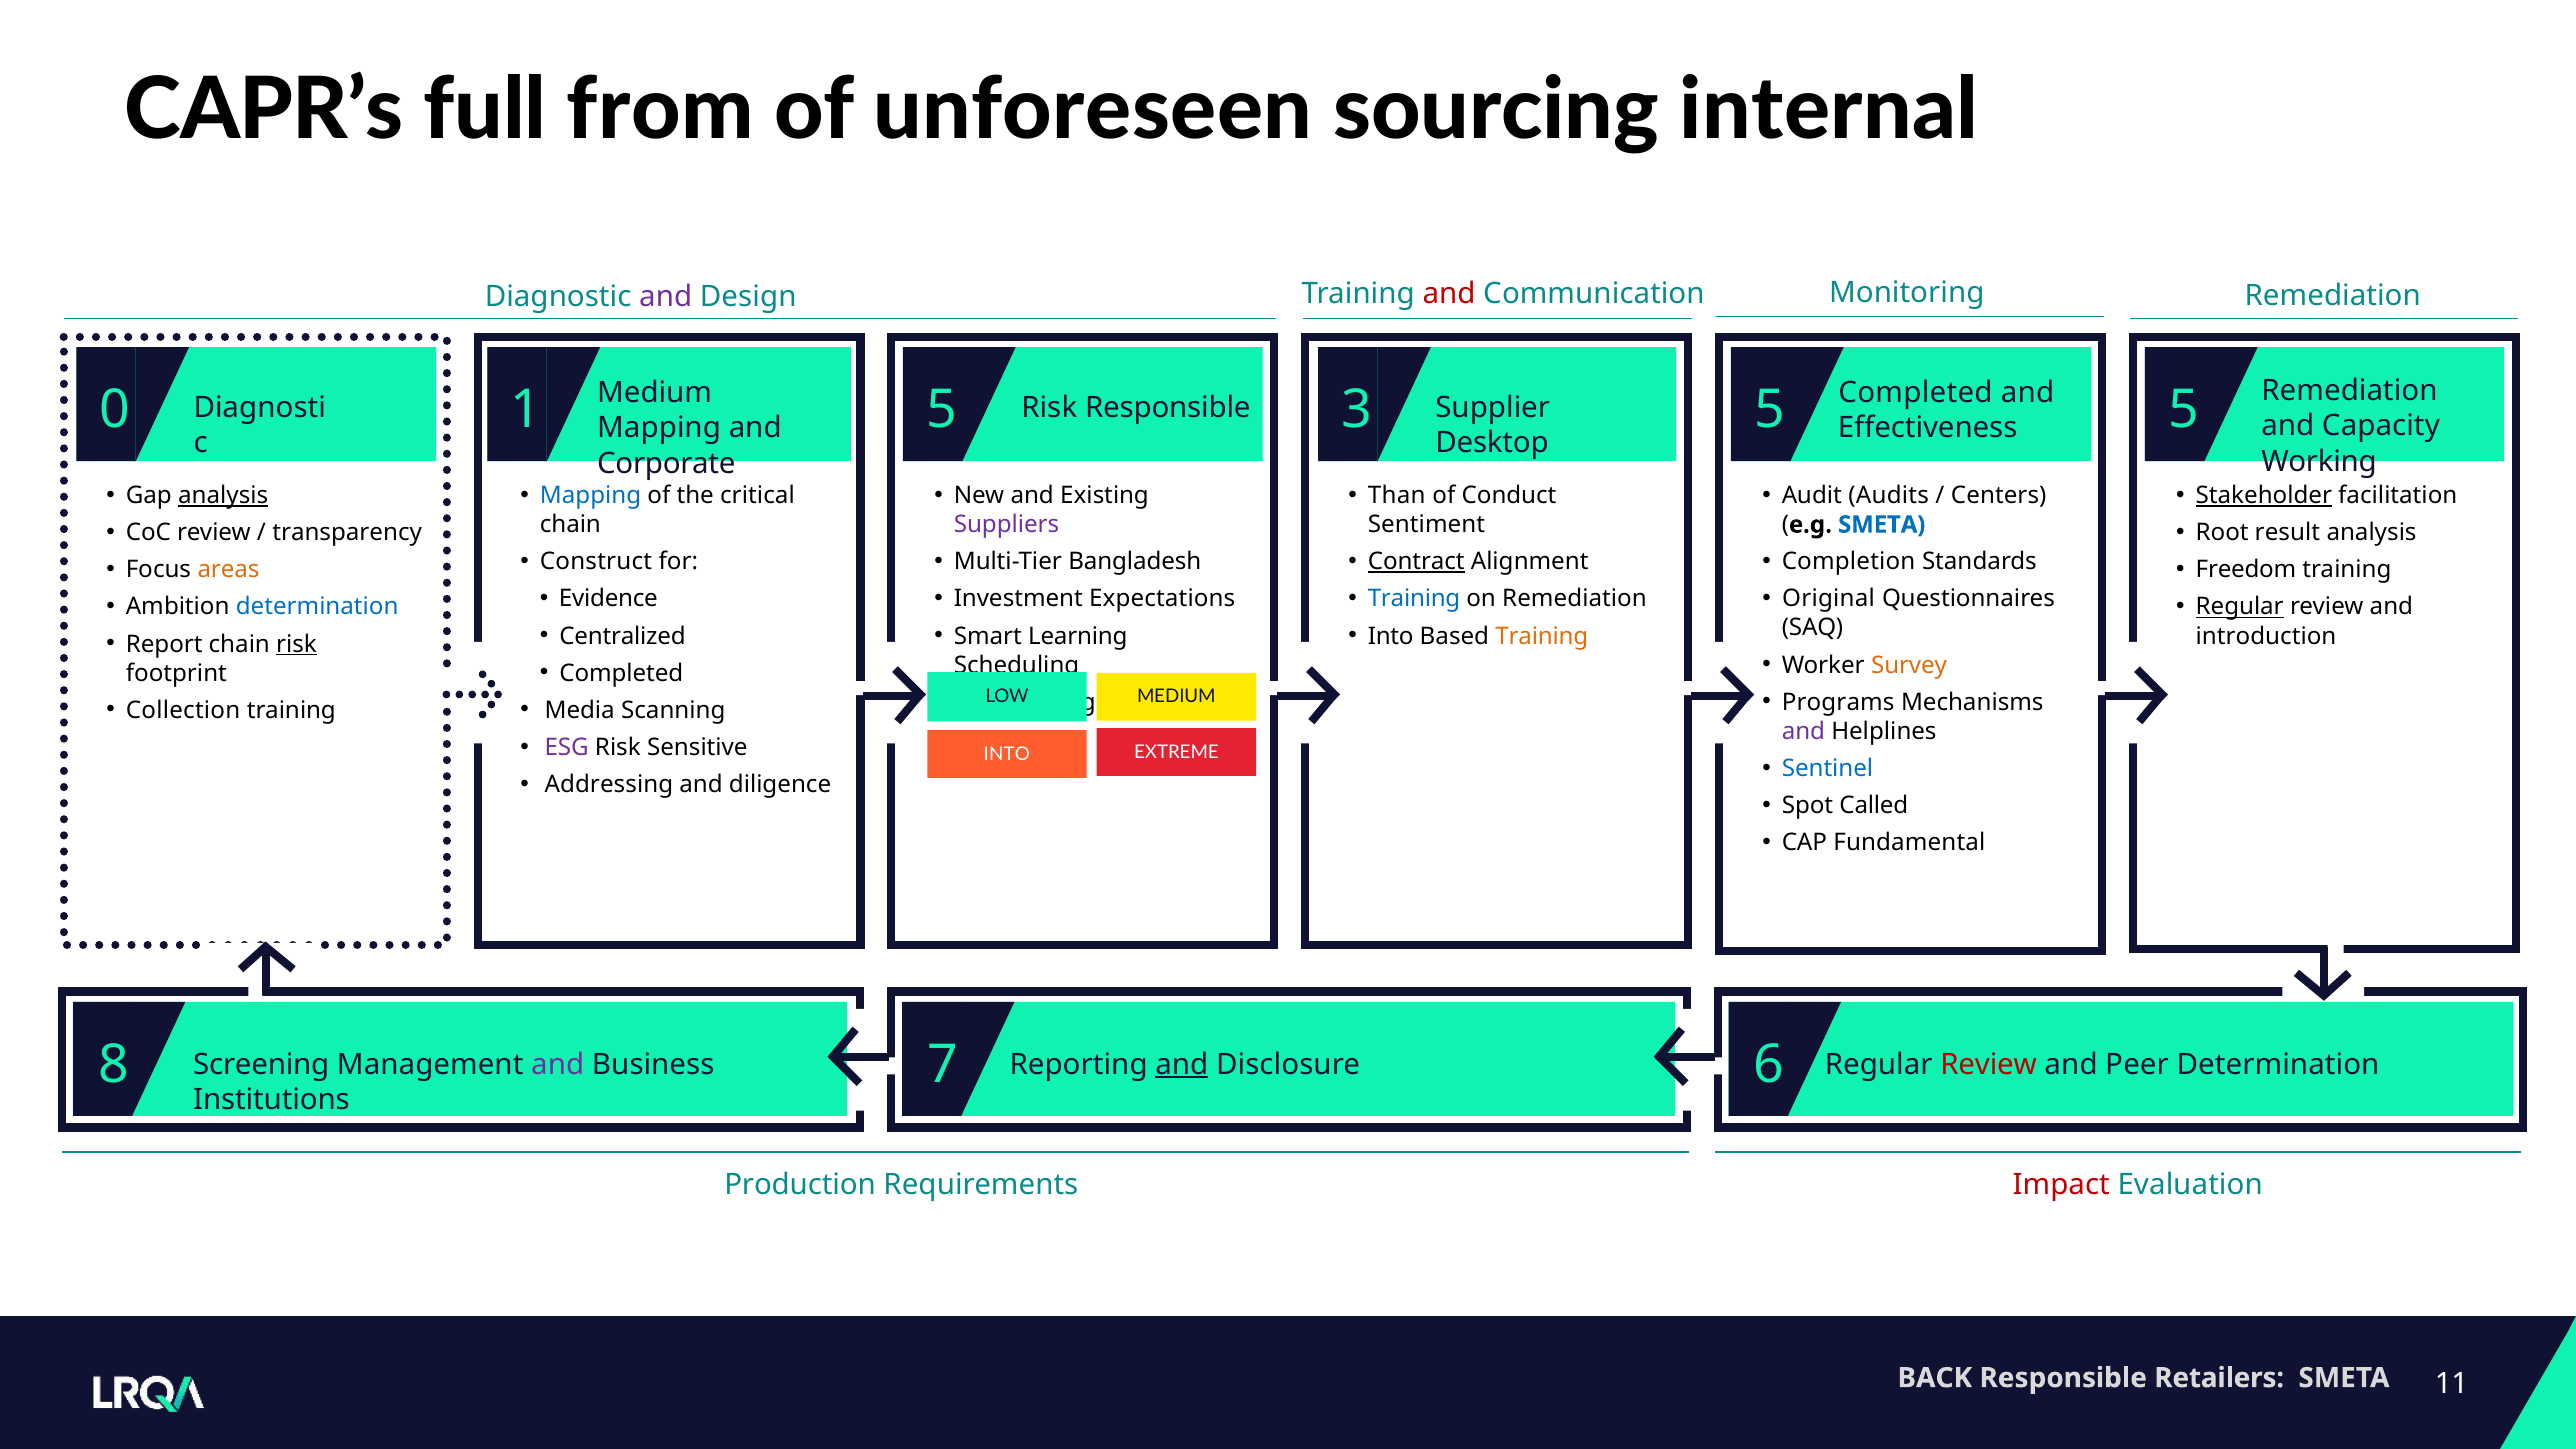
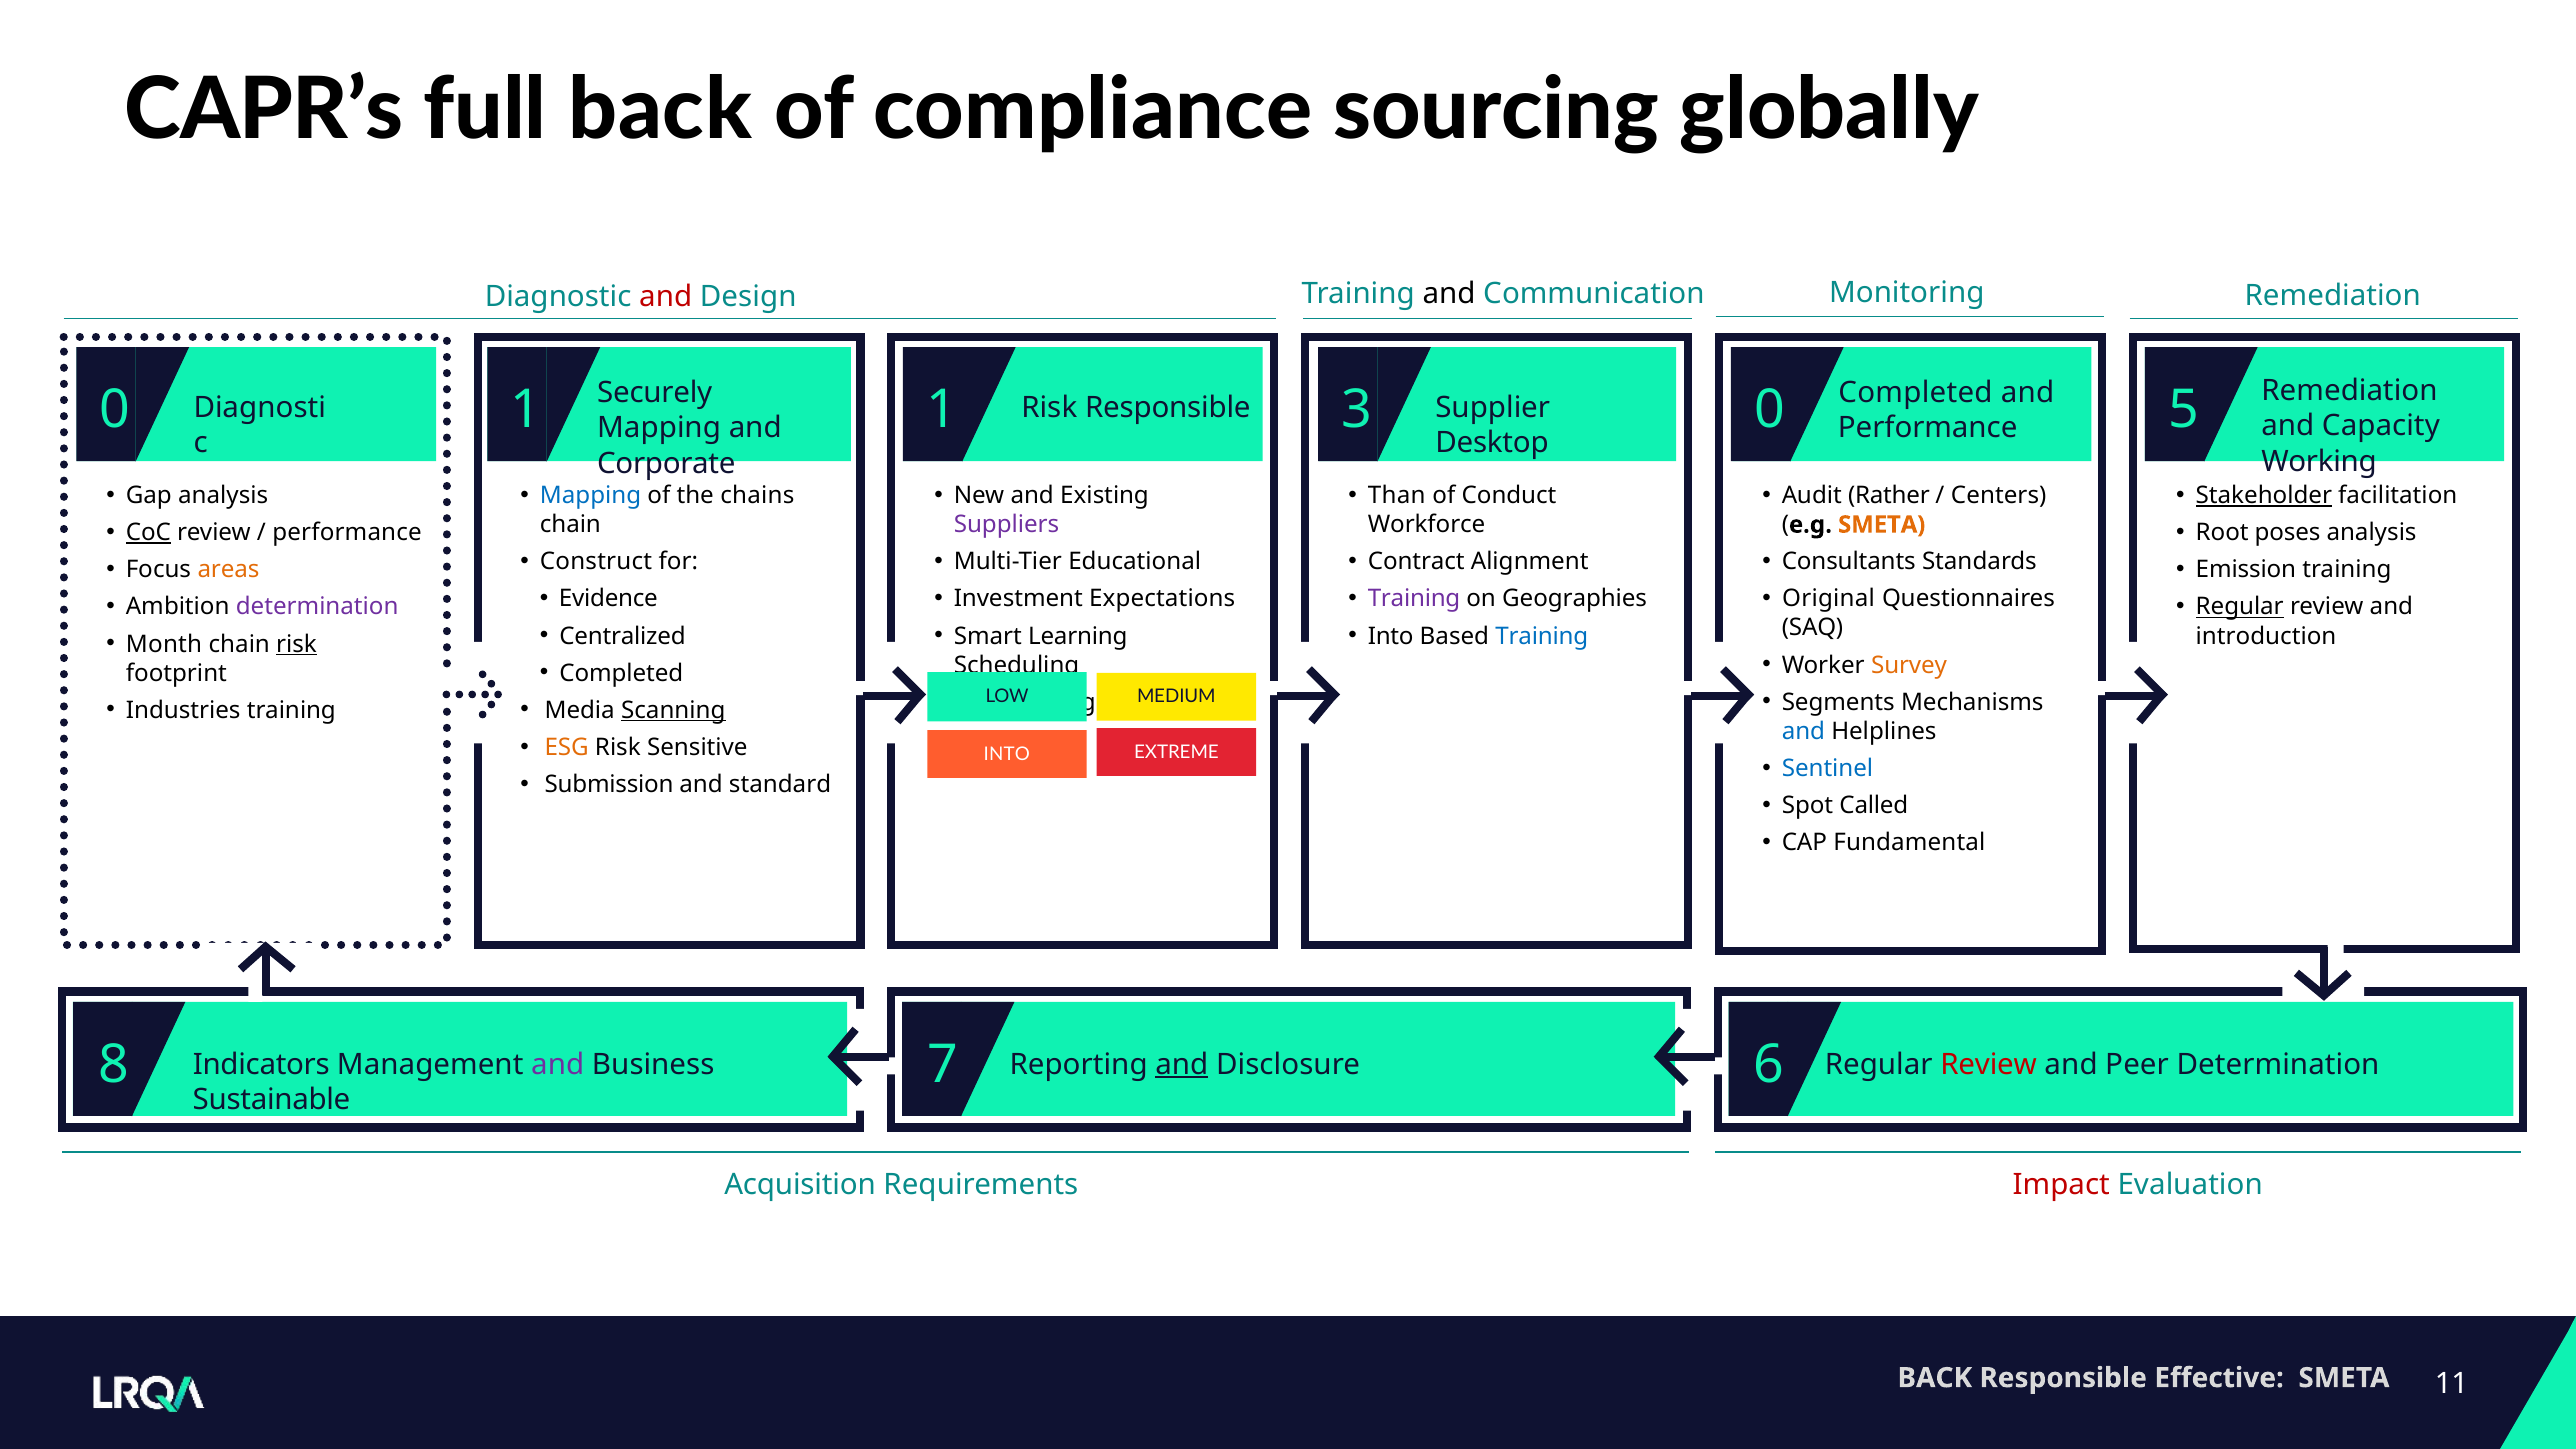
full from: from -> back
unforeseen: unforeseen -> compliance
internal: internal -> globally
and at (1449, 294) colour: red -> black
and at (666, 297) colour: purple -> red
Medium at (655, 393): Medium -> Securely
1 5: 5 -> 1
3 5: 5 -> 0
Effectiveness at (1928, 428): Effectiveness -> Performance
analysis at (223, 496) underline: present -> none
critical: critical -> chains
Audits: Audits -> Rather
Sentiment: Sentiment -> Workforce
SMETA at (1882, 525) colour: blue -> orange
CoC underline: none -> present
transparency at (347, 533): transparency -> performance
result: result -> poses
Bangladesh: Bangladesh -> Educational
Contract underline: present -> none
Completion: Completion -> Consultants
Freedom: Freedom -> Emission
Training at (1414, 599) colour: blue -> purple
on Remediation: Remediation -> Geographies
determination at (317, 607) colour: blue -> purple
Training at (1542, 636) colour: orange -> blue
Report: Report -> Month
Programs: Programs -> Segments
Collection: Collection -> Industries
Scanning underline: none -> present
and at (1803, 731) colour: purple -> blue
ESG colour: purple -> orange
Addressing: Addressing -> Submission
diligence: diligence -> standard
Screening: Screening -> Indicators
Institutions: Institutions -> Sustainable
Production: Production -> Acquisition
Retailers: Retailers -> Effective
